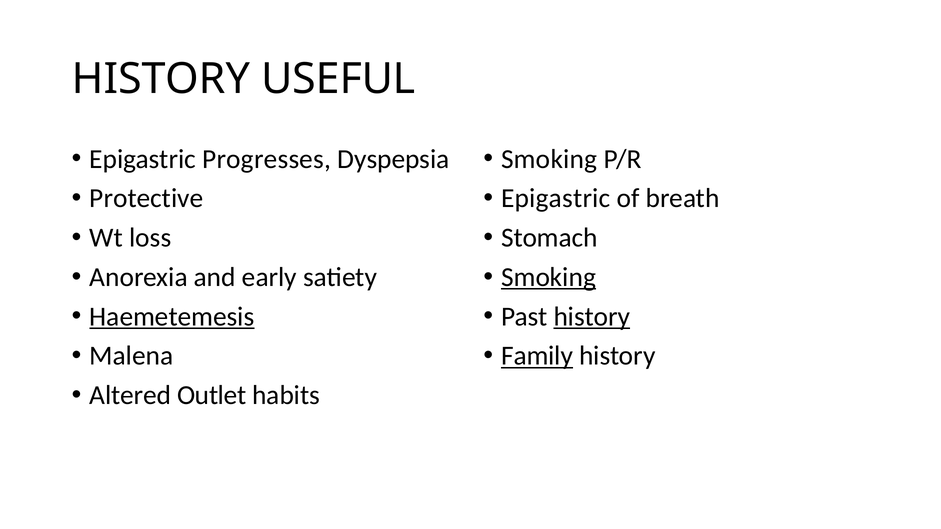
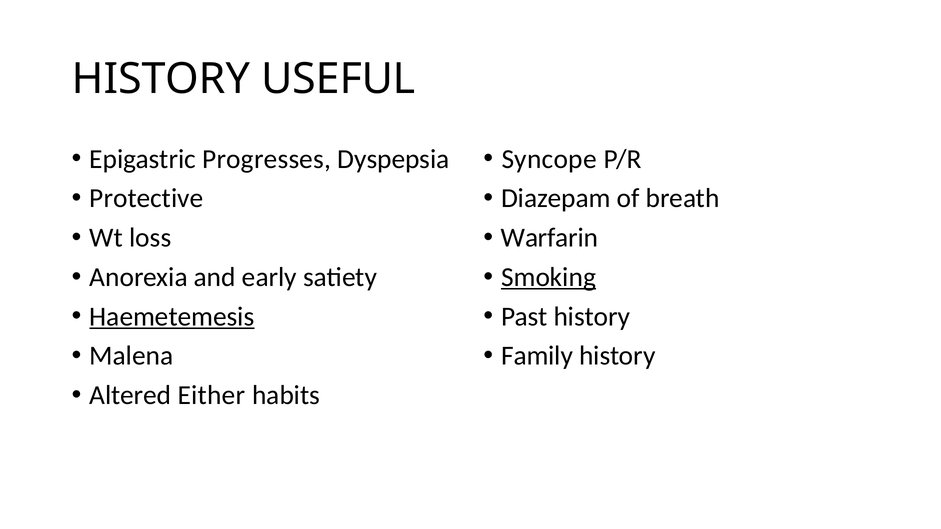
Smoking at (549, 159): Smoking -> Syncope
Epigastric at (556, 198): Epigastric -> Diazepam
Stomach: Stomach -> Warfarin
history at (592, 317) underline: present -> none
Family underline: present -> none
Outlet: Outlet -> Either
